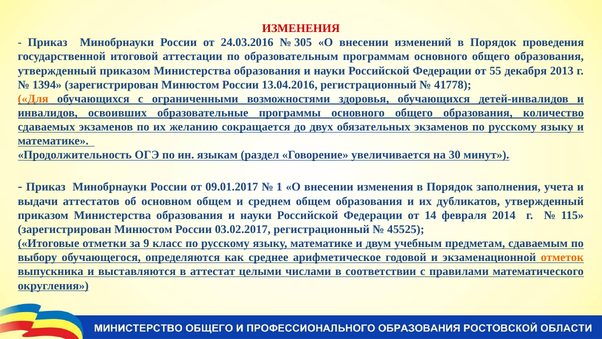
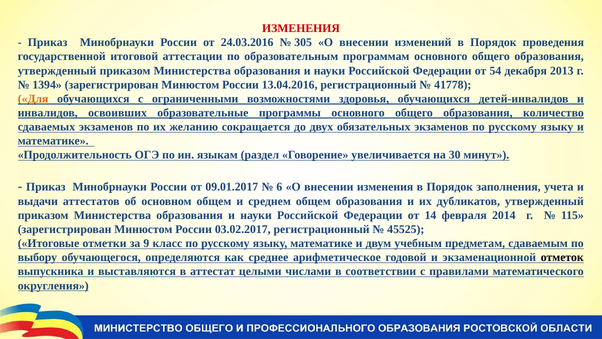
55: 55 -> 54
1: 1 -> 6
отметок colour: orange -> black
